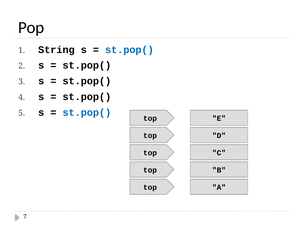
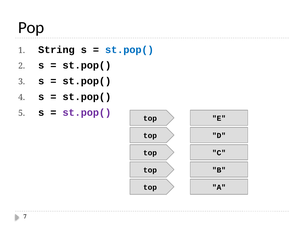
st.pop( at (87, 112) colour: blue -> purple
